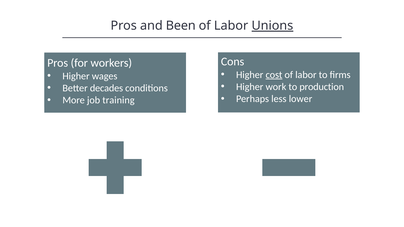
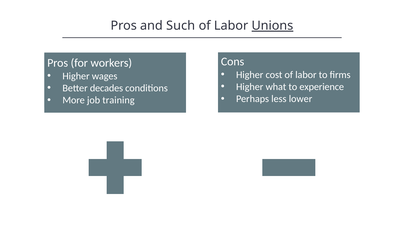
Been: Been -> Such
cost underline: present -> none
work: work -> what
production: production -> experience
